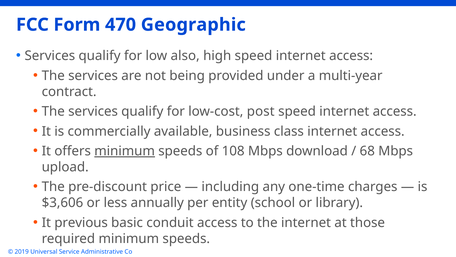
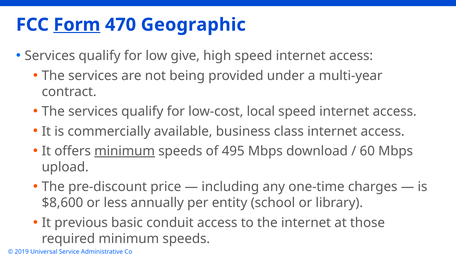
Form underline: none -> present
also: also -> give
post: post -> local
108: 108 -> 495
68: 68 -> 60
$3,606: $3,606 -> $8,600
